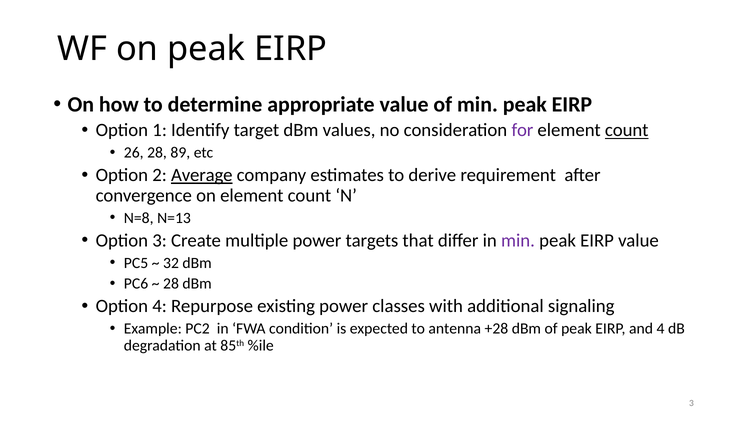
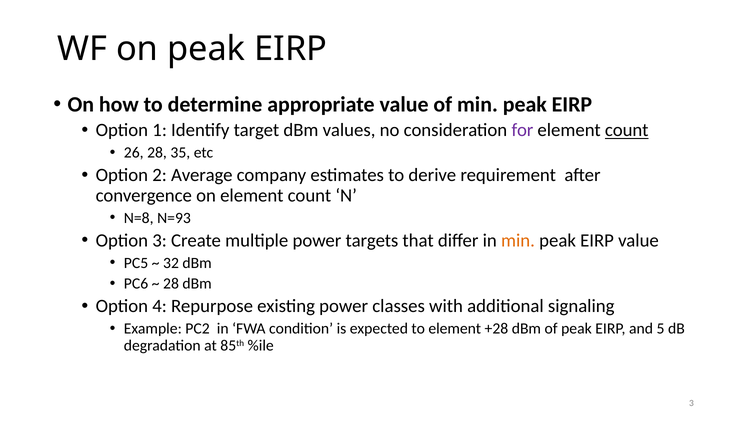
89: 89 -> 35
Average underline: present -> none
N=13: N=13 -> N=93
min at (518, 241) colour: purple -> orange
to antenna: antenna -> element
and 4: 4 -> 5
